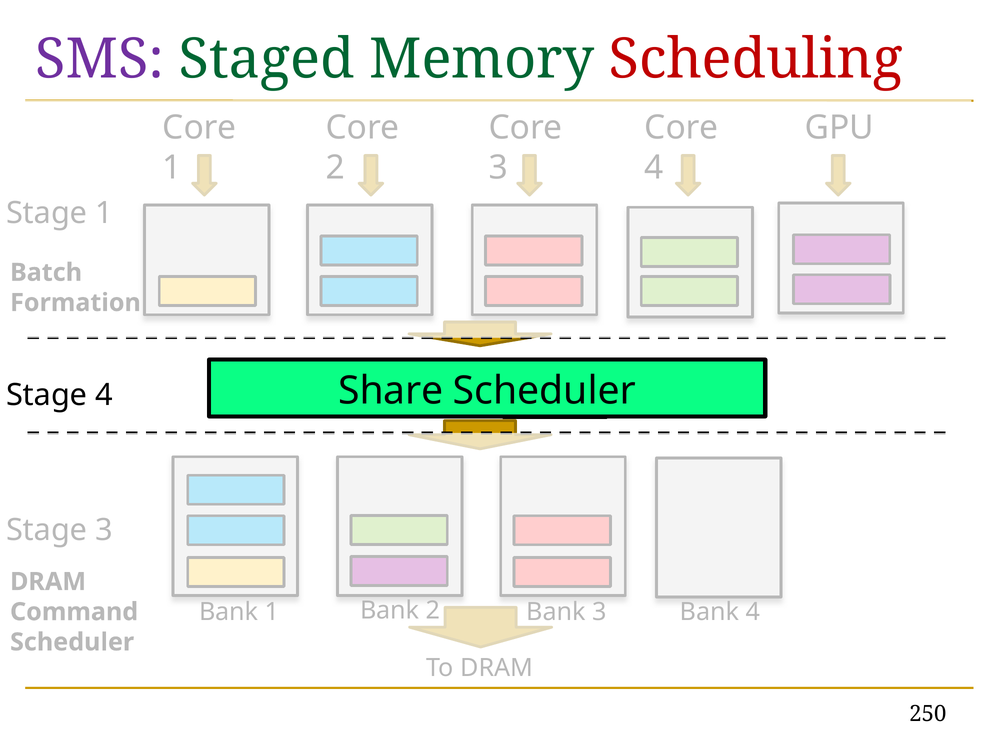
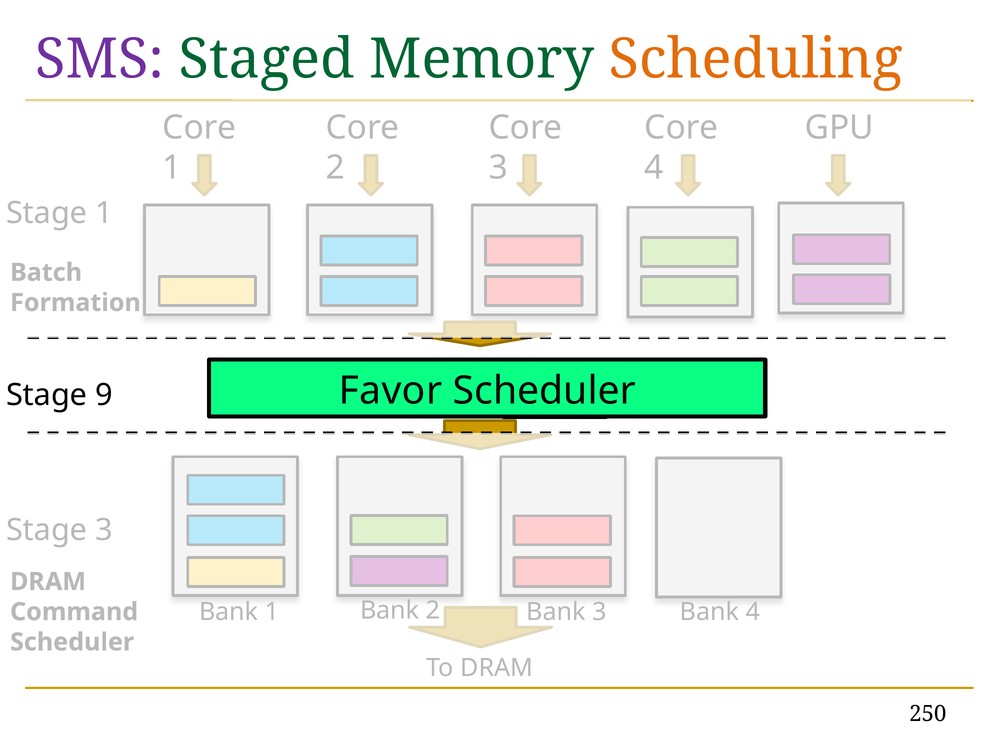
Scheduling colour: red -> orange
Share: Share -> Favor
Stage 4: 4 -> 9
